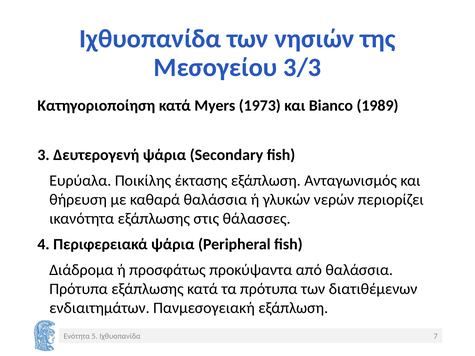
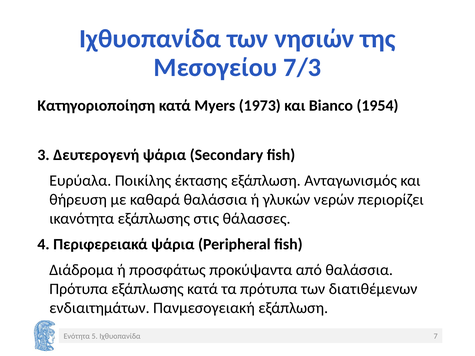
3/3: 3/3 -> 7/3
1989: 1989 -> 1954
